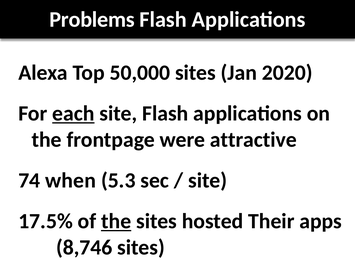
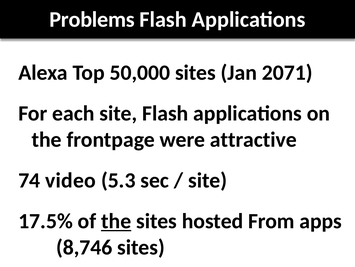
2020: 2020 -> 2071
each underline: present -> none
when: when -> video
Their: Their -> From
